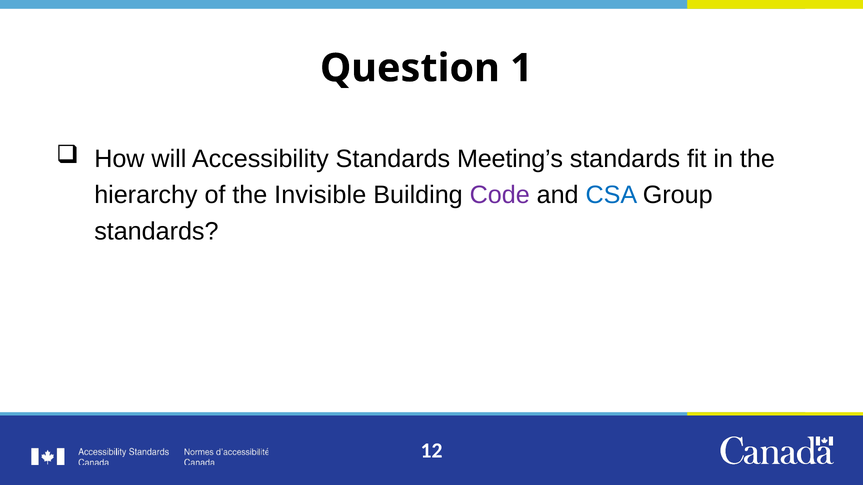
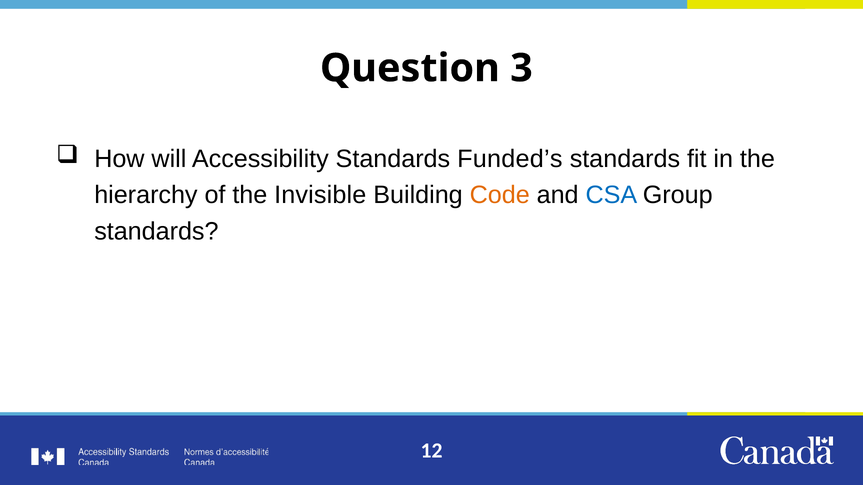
1: 1 -> 3
Meeting’s: Meeting’s -> Funded’s
Code colour: purple -> orange
